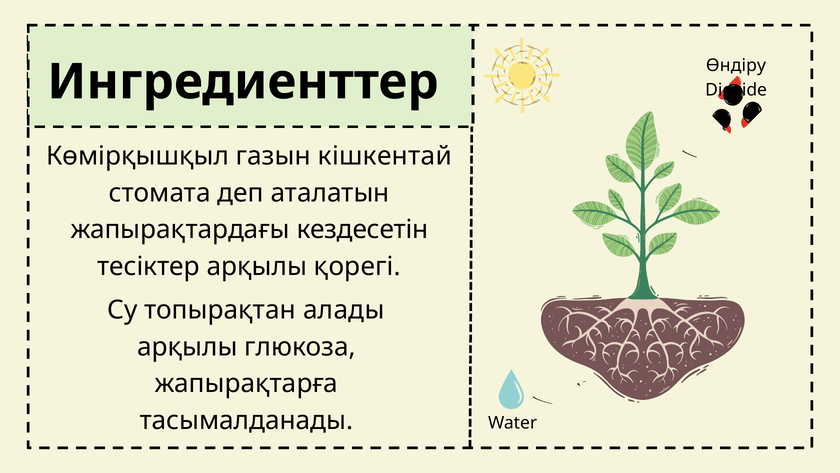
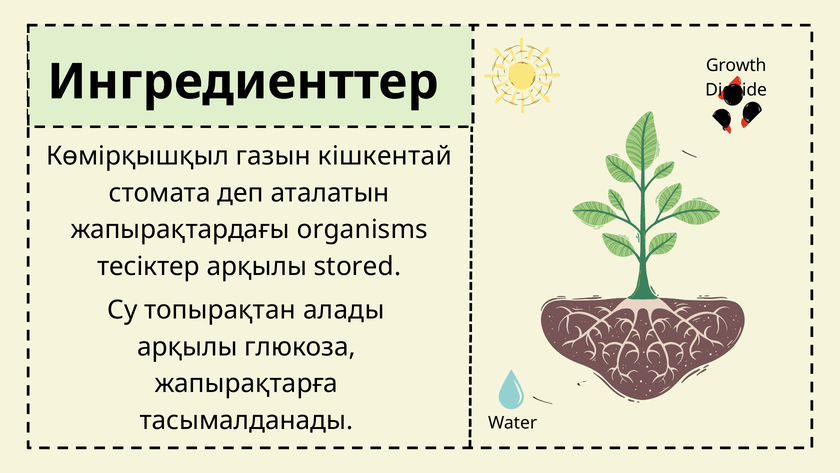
Өндіру: Өндіру -> Growth
кездесетін: кездесетін -> organisms
қорегі: қорегі -> stored
